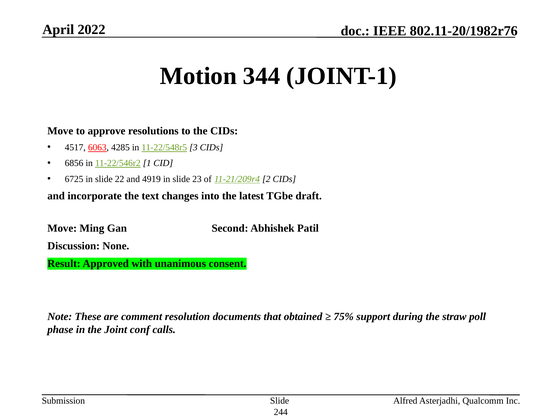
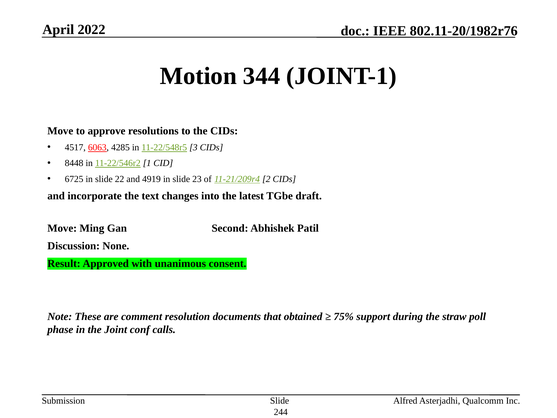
6856: 6856 -> 8448
